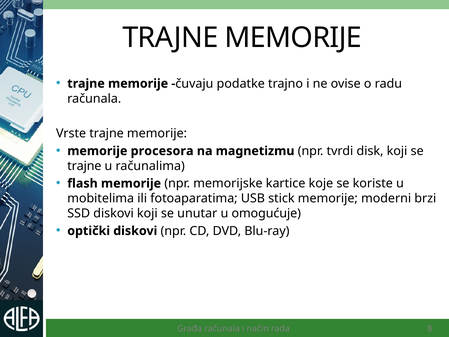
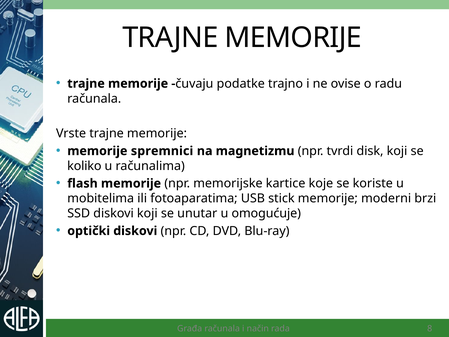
procesora: procesora -> spremnici
trajne at (84, 166): trajne -> koliko
